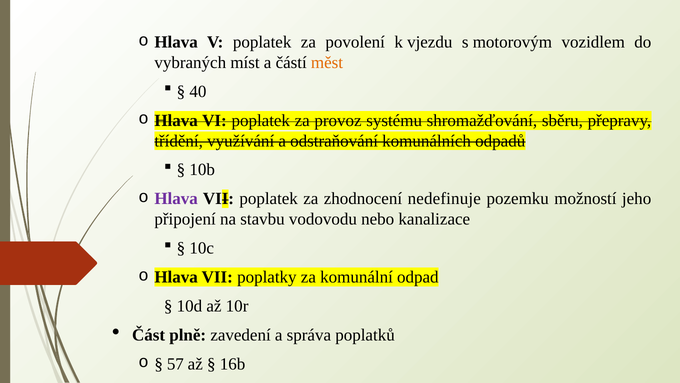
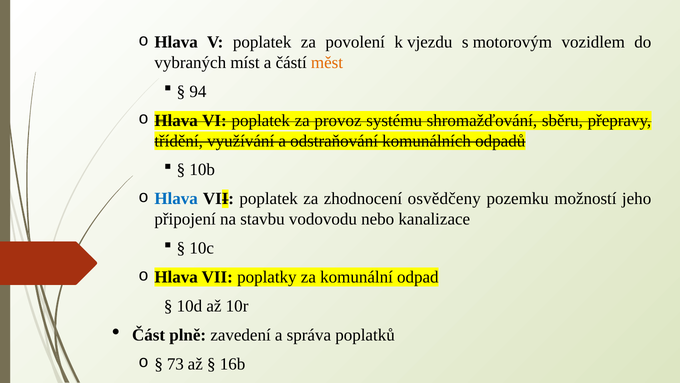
40: 40 -> 94
Hlava at (176, 199) colour: purple -> blue
nedefinuje: nedefinuje -> osvědčeny
57: 57 -> 73
